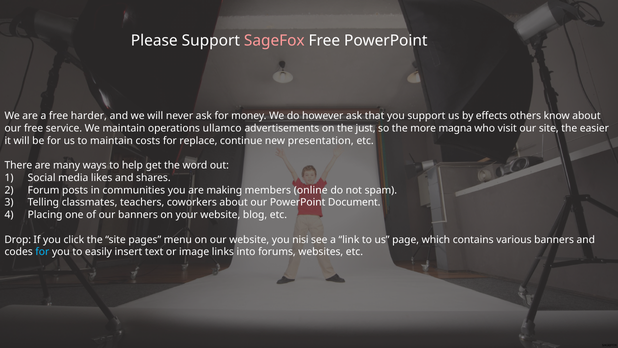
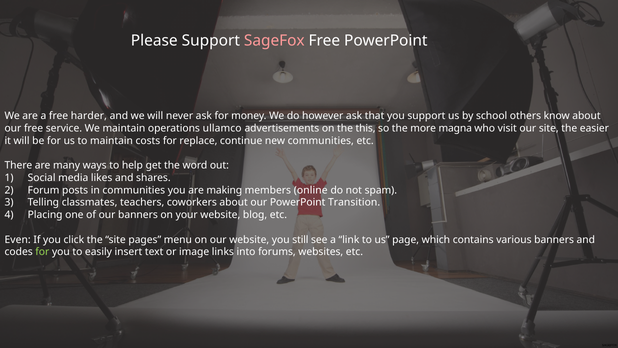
effects: effects -> school
just: just -> this
new presentation: presentation -> communities
Document: Document -> Transition
Drop: Drop -> Even
nisi: nisi -> still
for at (42, 252) colour: light blue -> light green
